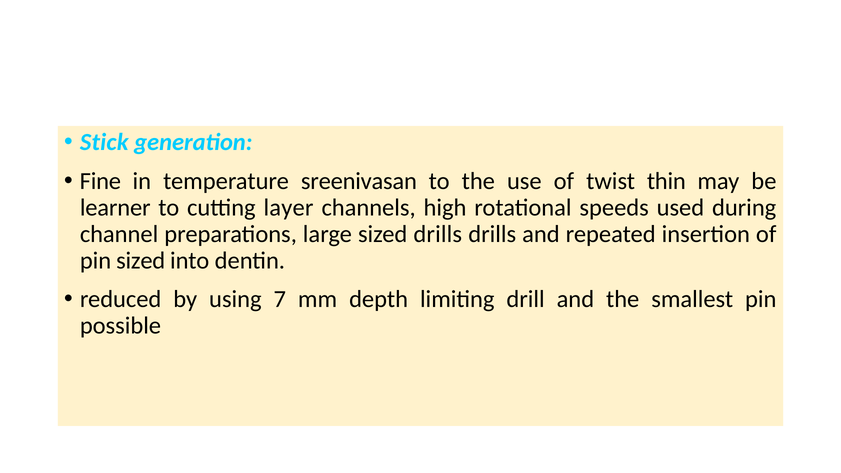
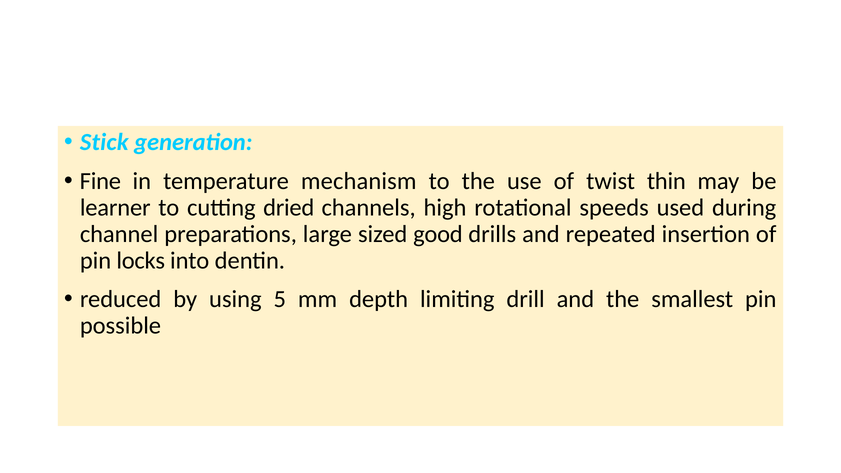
sreenivasan: sreenivasan -> mechanism
layer: layer -> dried
sized drills: drills -> good
pin sized: sized -> locks
7: 7 -> 5
